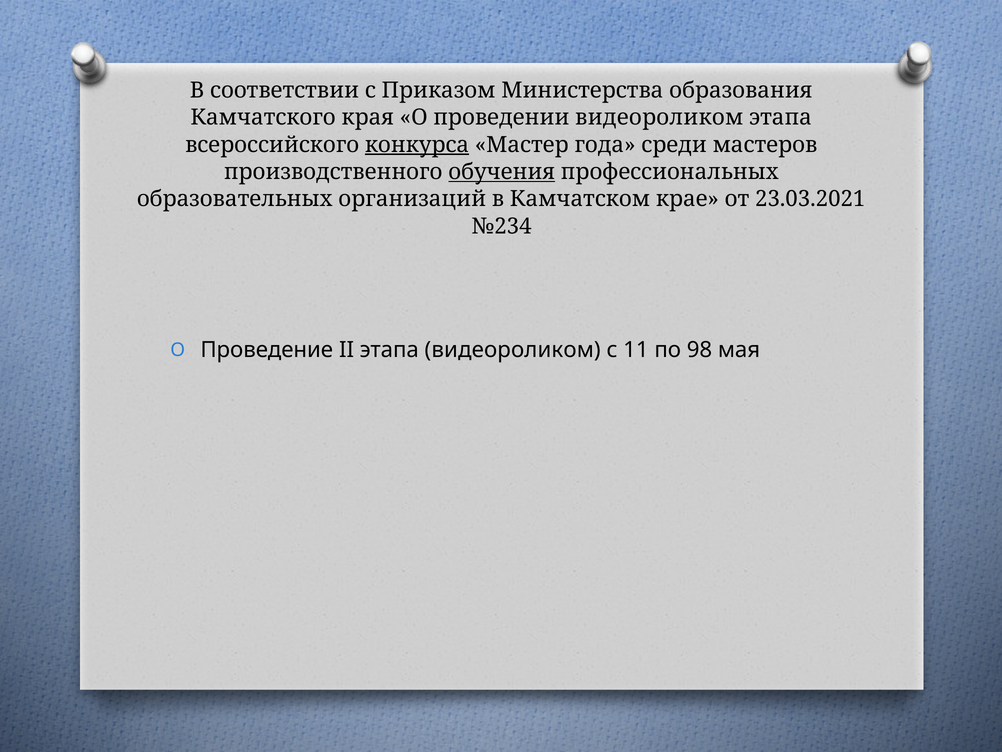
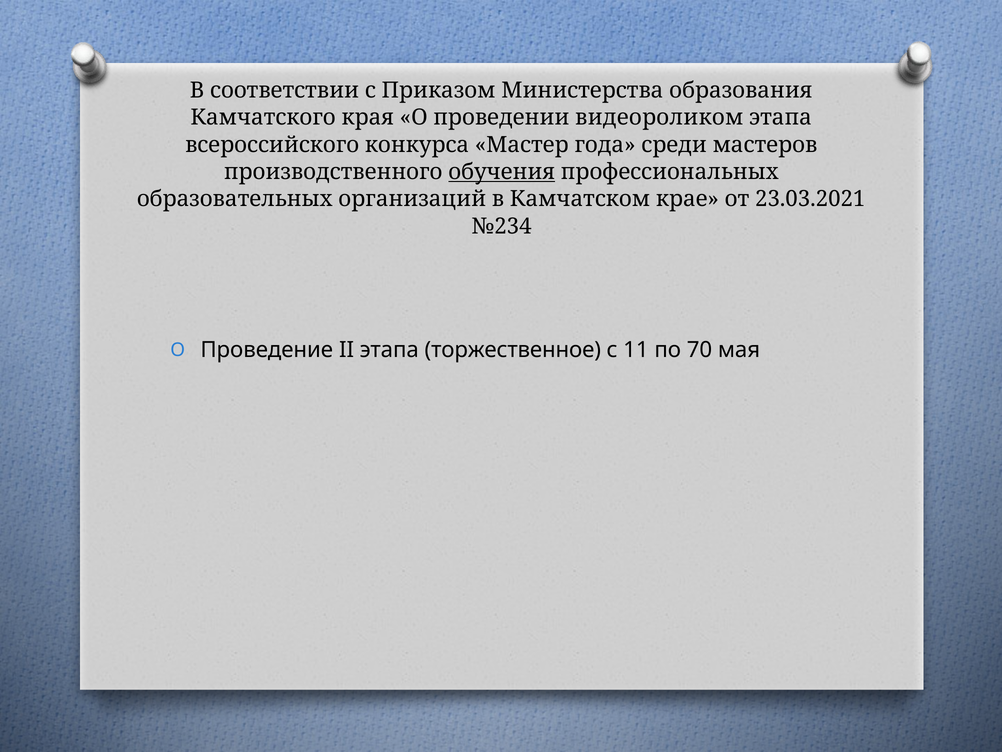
конкурса underline: present -> none
этапа видеороликом: видеороликом -> торжественное
98: 98 -> 70
